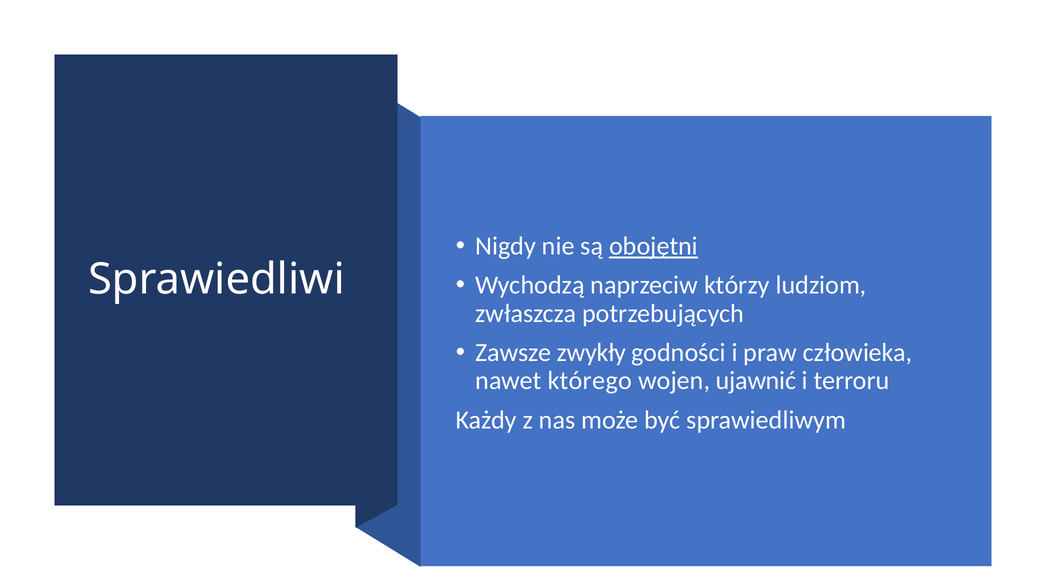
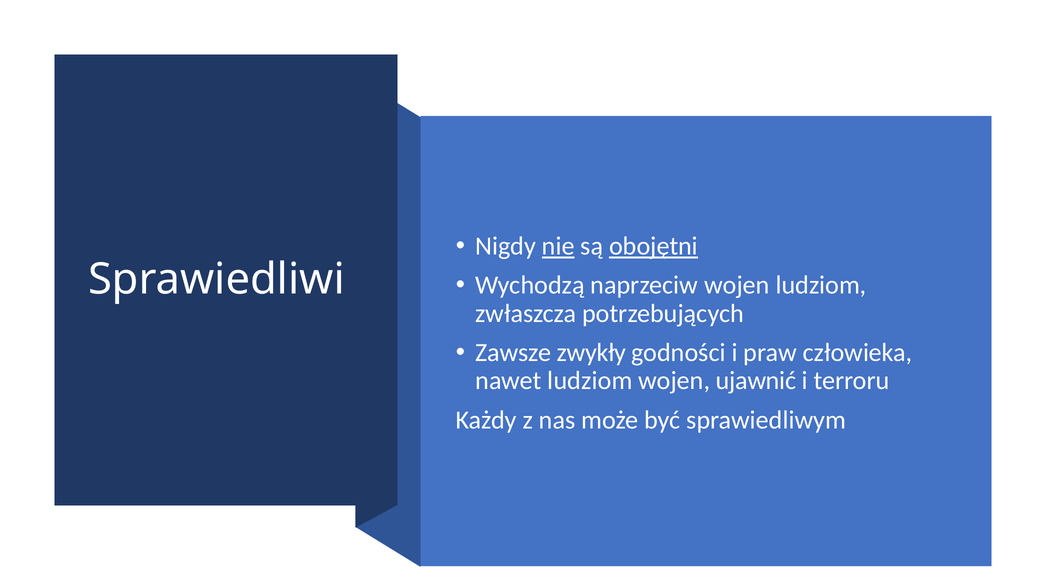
nie underline: none -> present
naprzeciw którzy: którzy -> wojen
nawet którego: którego -> ludziom
